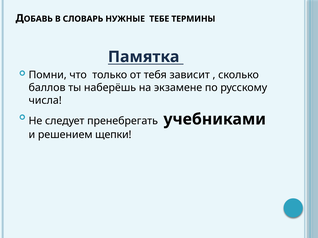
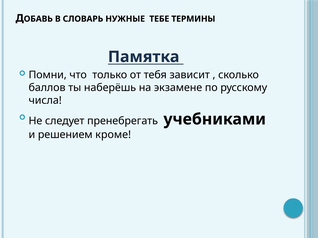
щепки: щепки -> кроме
